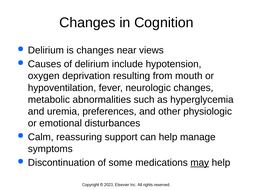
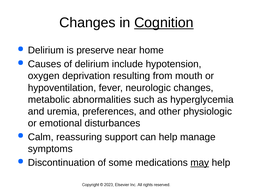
Cognition underline: none -> present
is changes: changes -> preserve
views: views -> home
